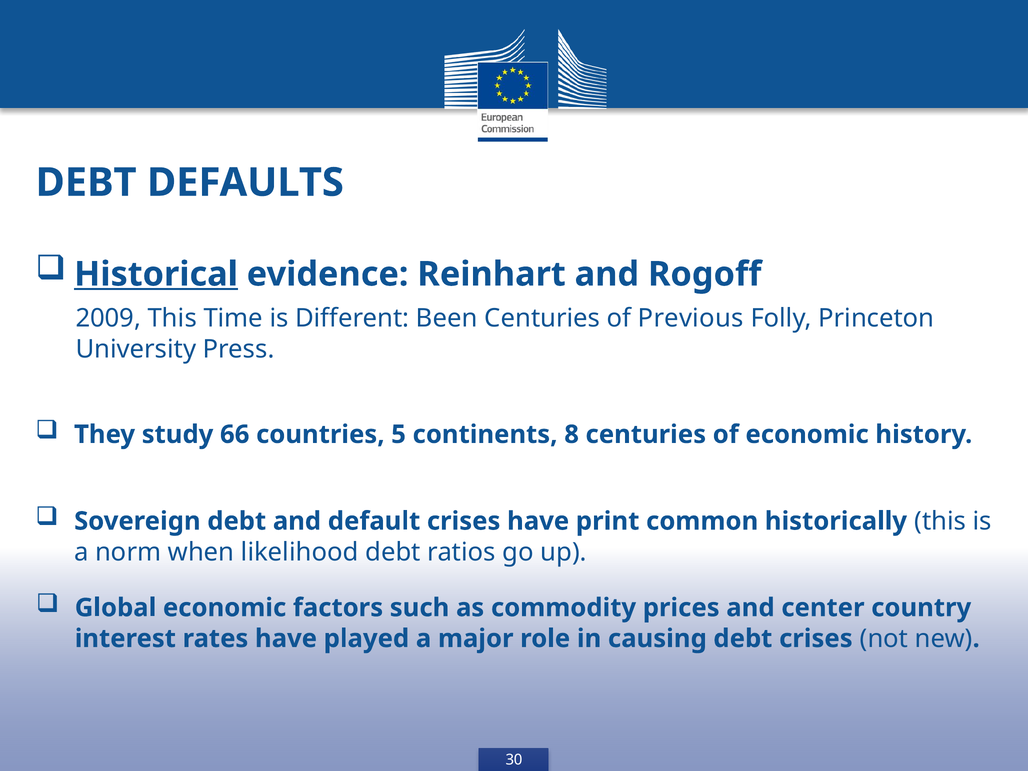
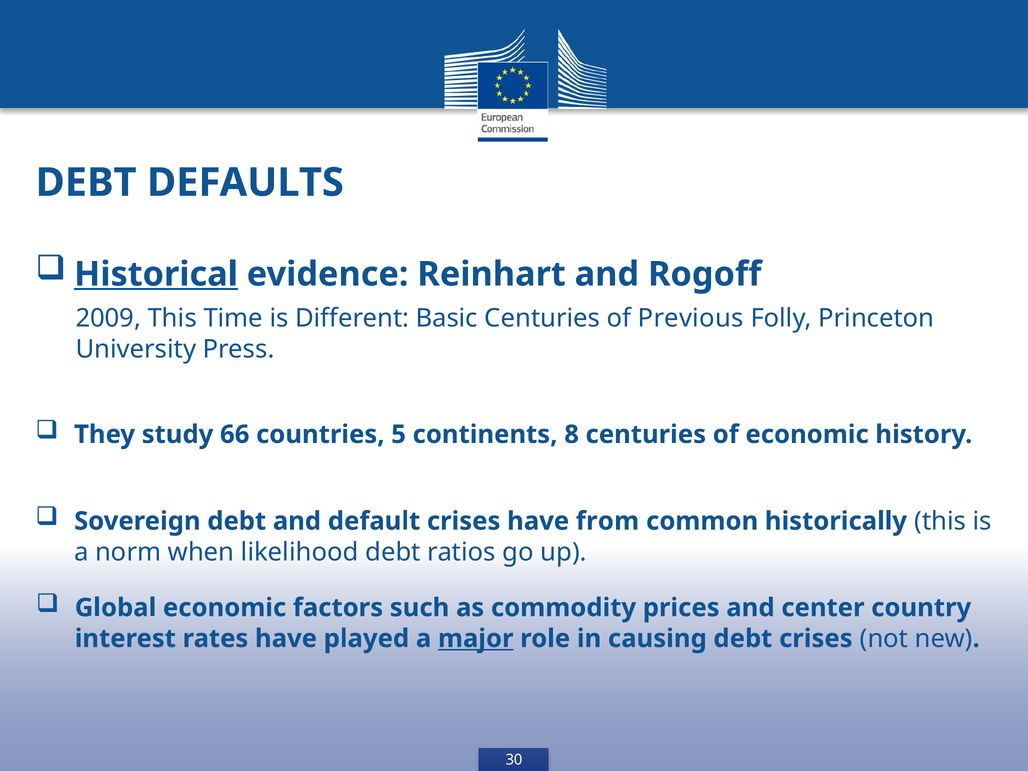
Been: Been -> Basic
print: print -> from
major underline: none -> present
